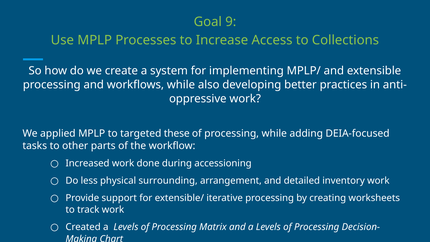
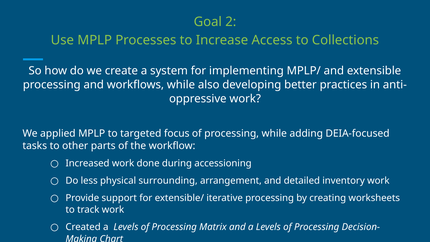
9: 9 -> 2
these: these -> focus
